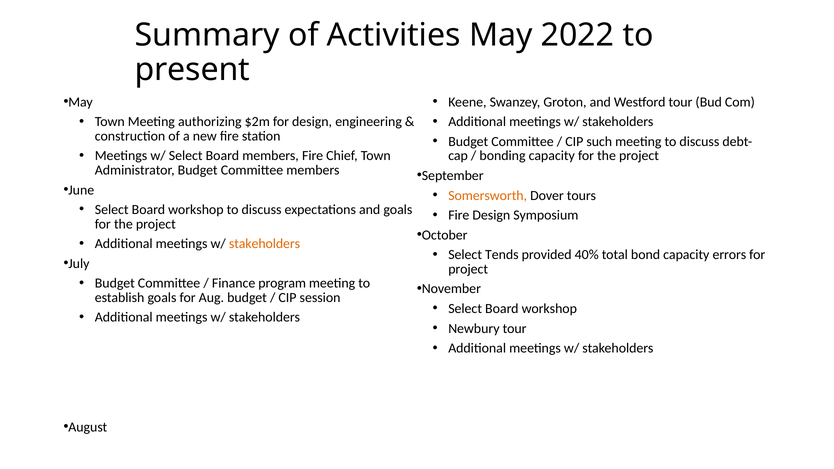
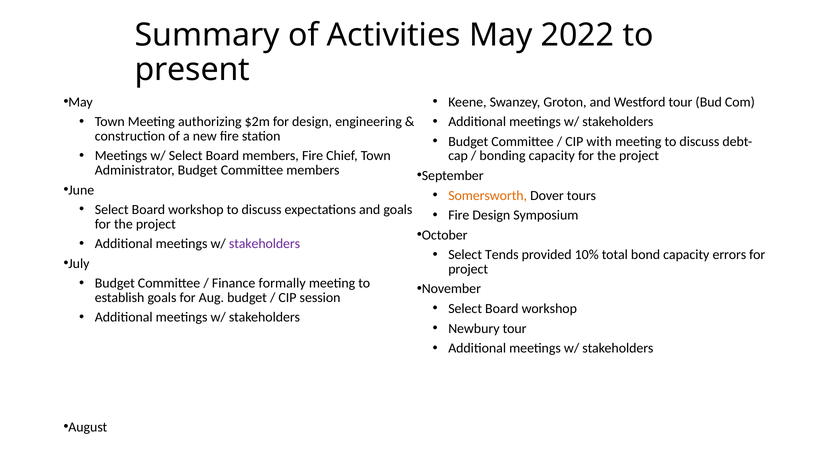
such: such -> with
stakeholders at (265, 244) colour: orange -> purple
40%: 40% -> 10%
program: program -> formally
